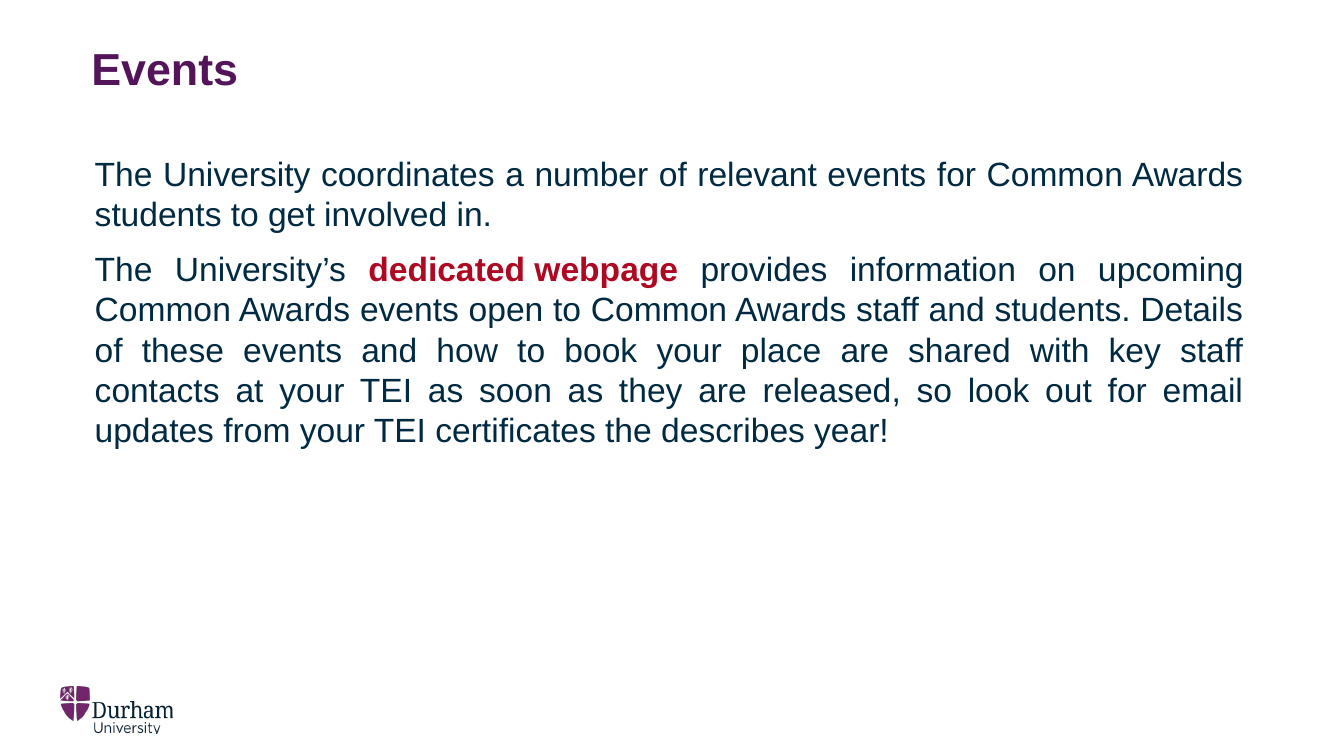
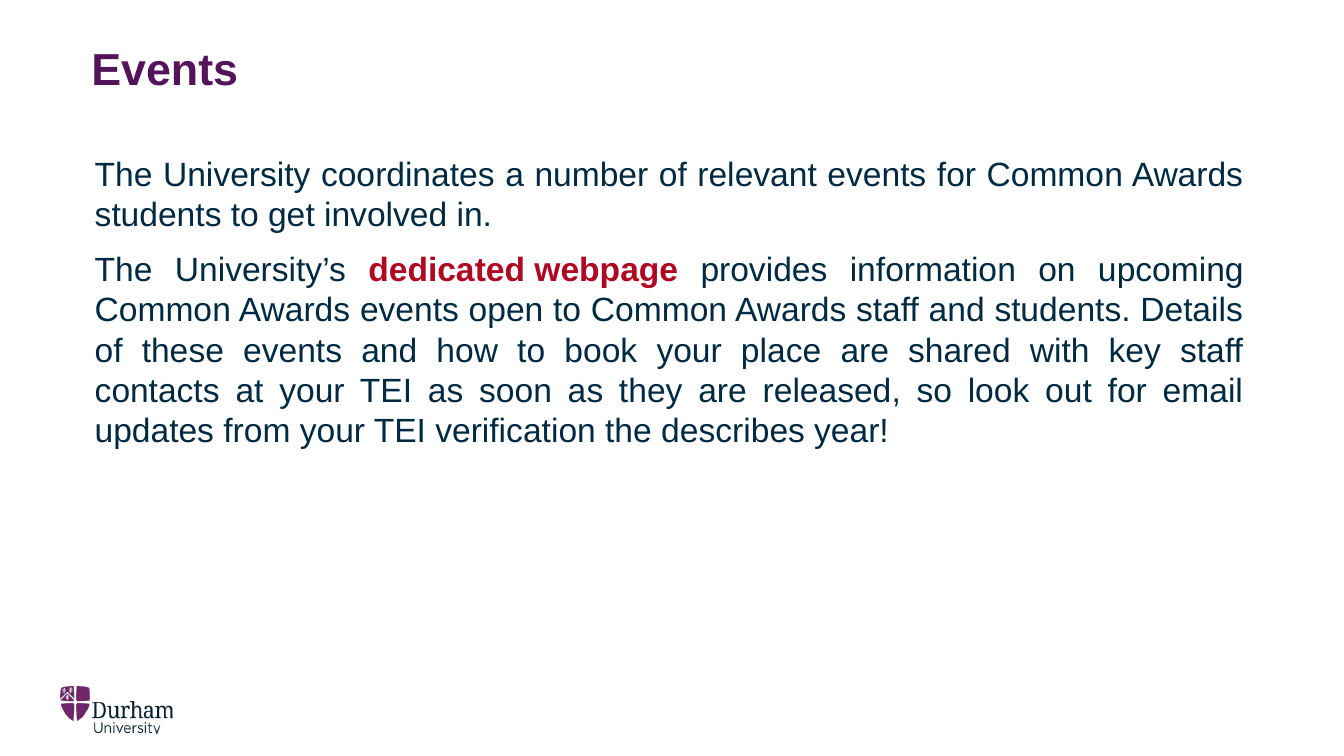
certificates: certificates -> verification
